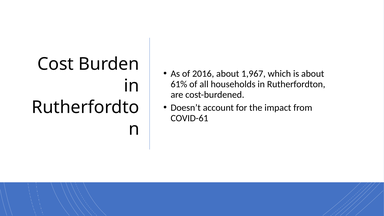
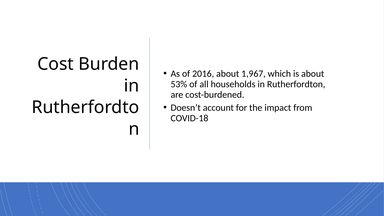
61%: 61% -> 53%
COVID-61: COVID-61 -> COVID-18
